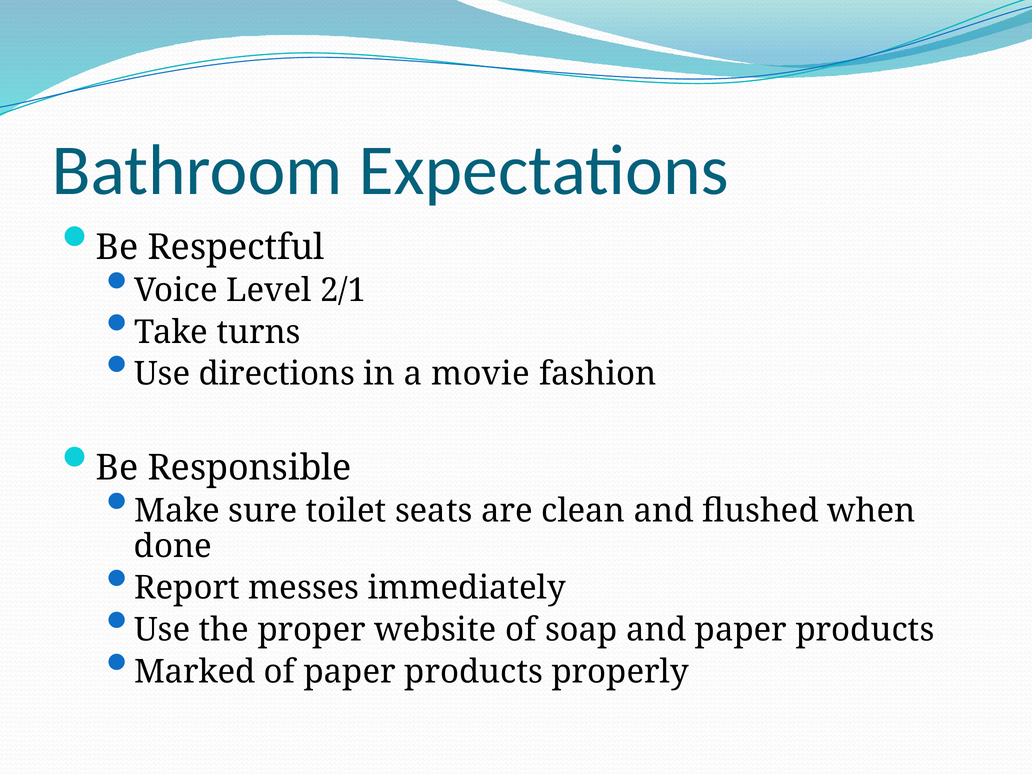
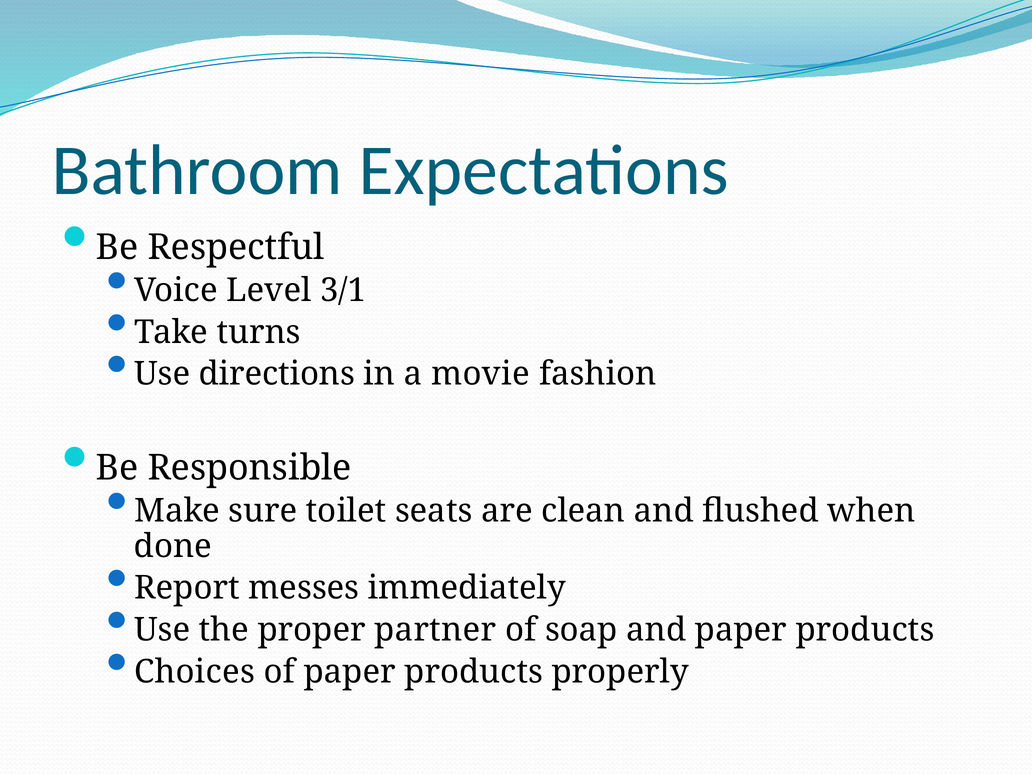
2/1: 2/1 -> 3/1
website: website -> partner
Marked: Marked -> Choices
